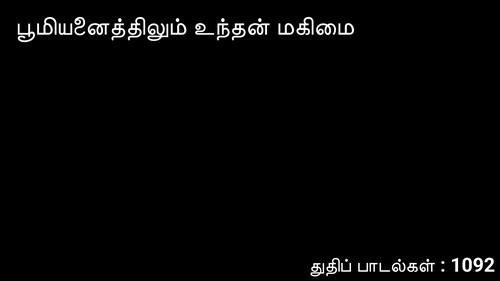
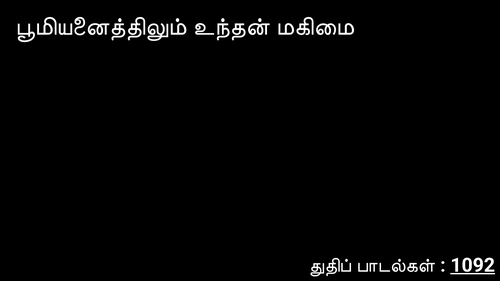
1092 underline: none -> present
